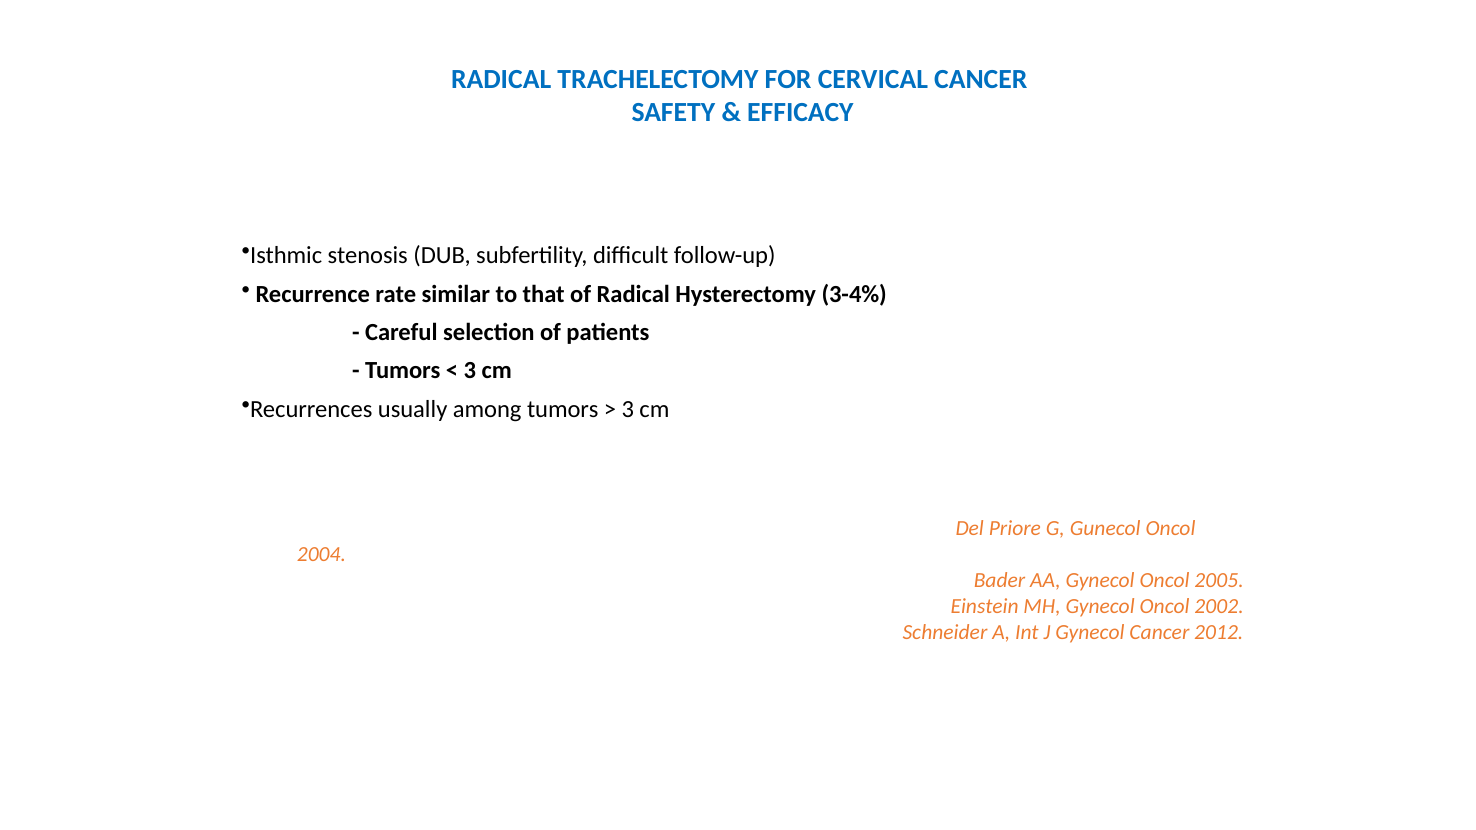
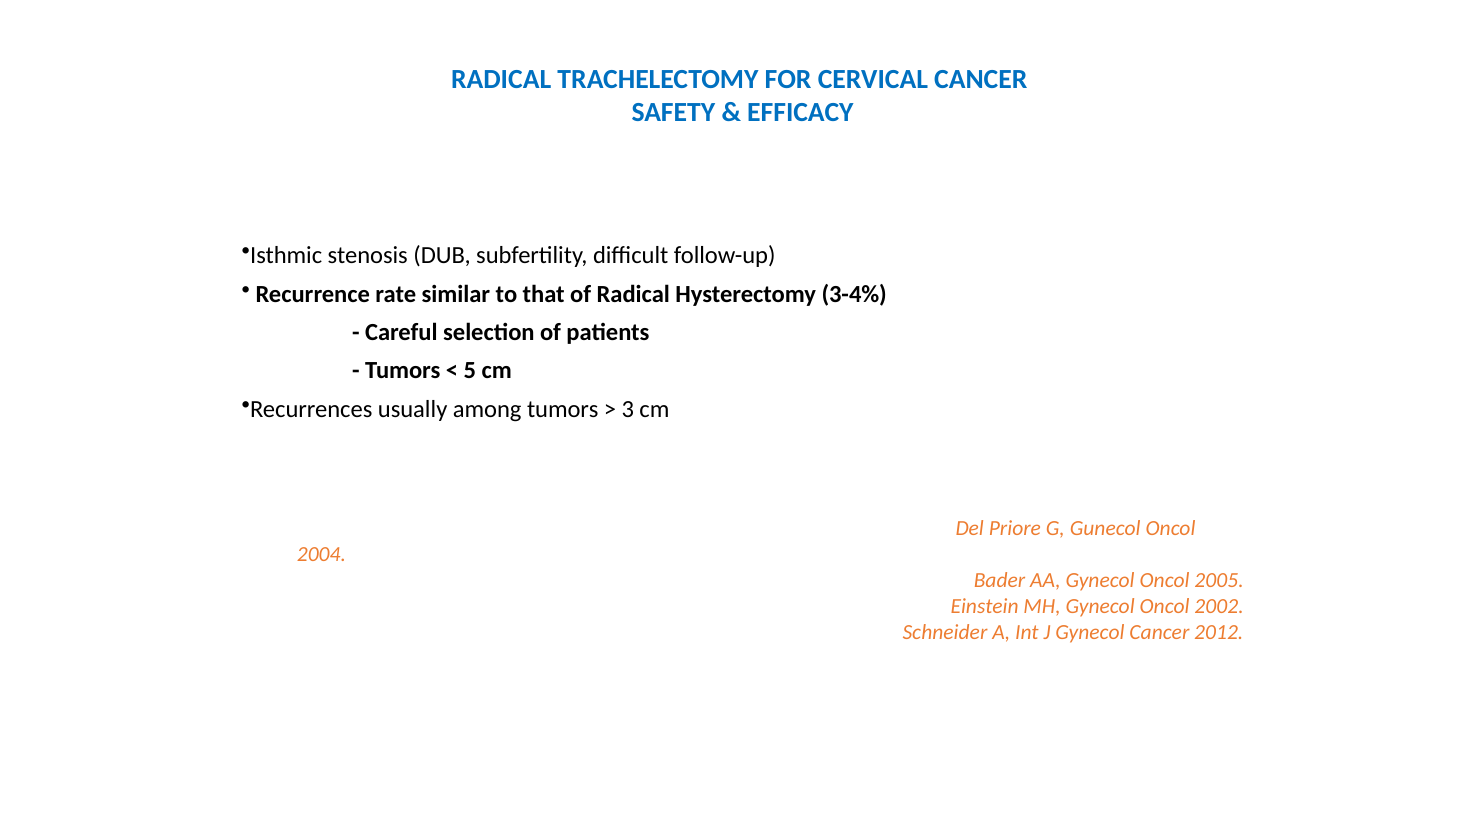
3 at (470, 371): 3 -> 5
